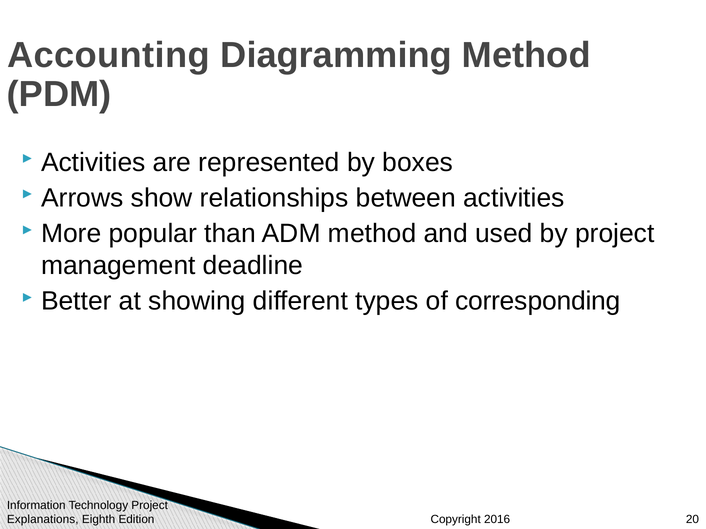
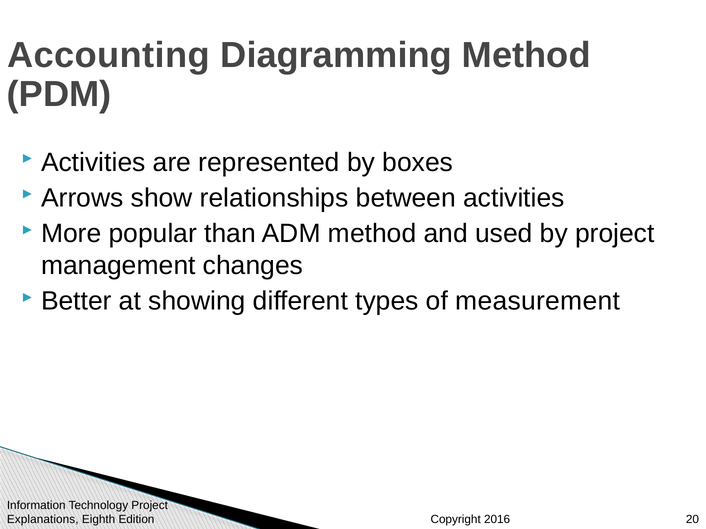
deadline: deadline -> changes
corresponding: corresponding -> measurement
